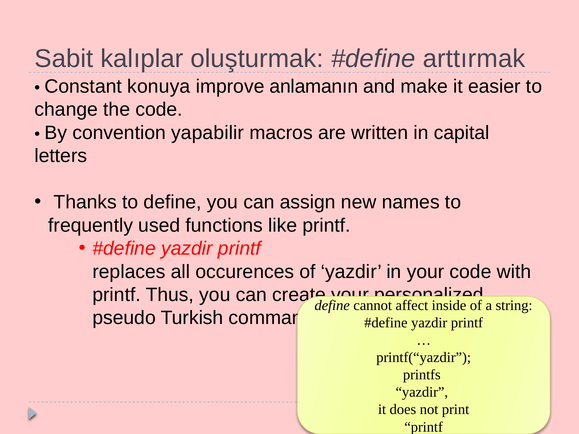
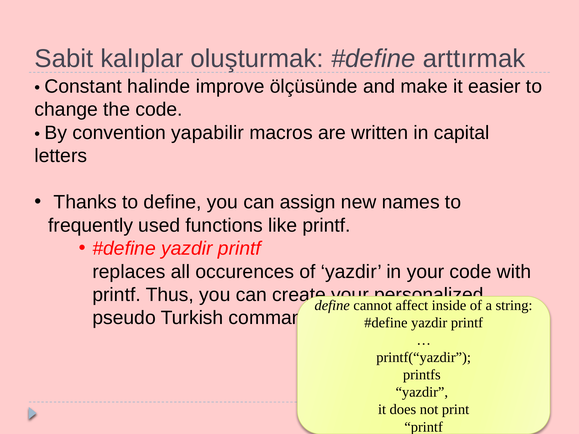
konuya: konuya -> halinde
anlamanın: anlamanın -> ölçüsünde
